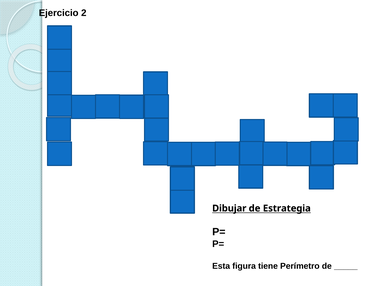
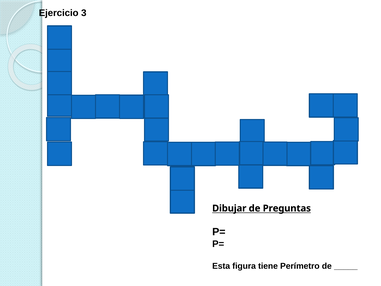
2: 2 -> 3
Estrategia: Estrategia -> Preguntas
